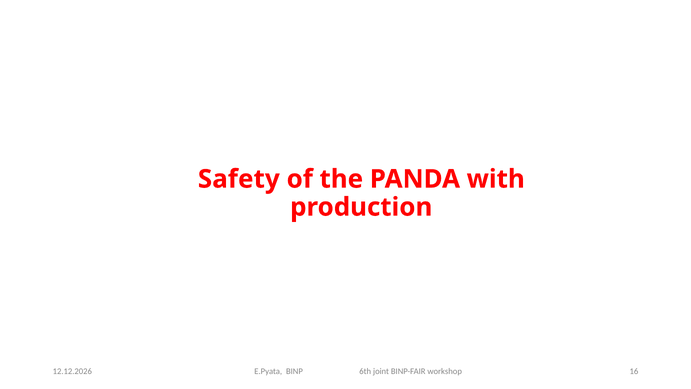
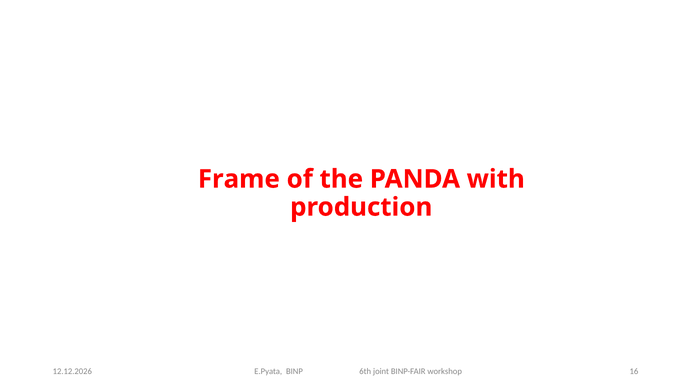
Safety: Safety -> Frame
